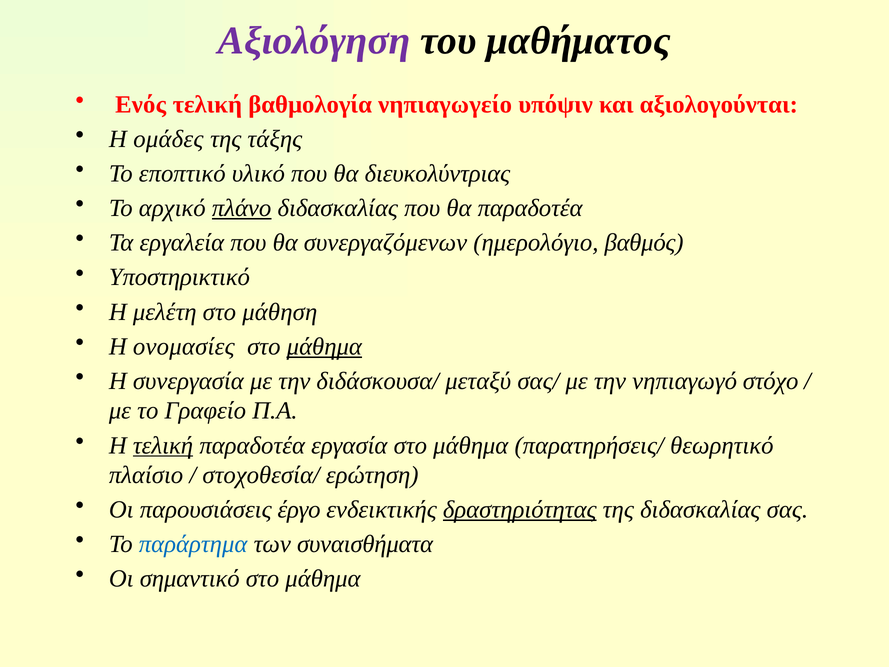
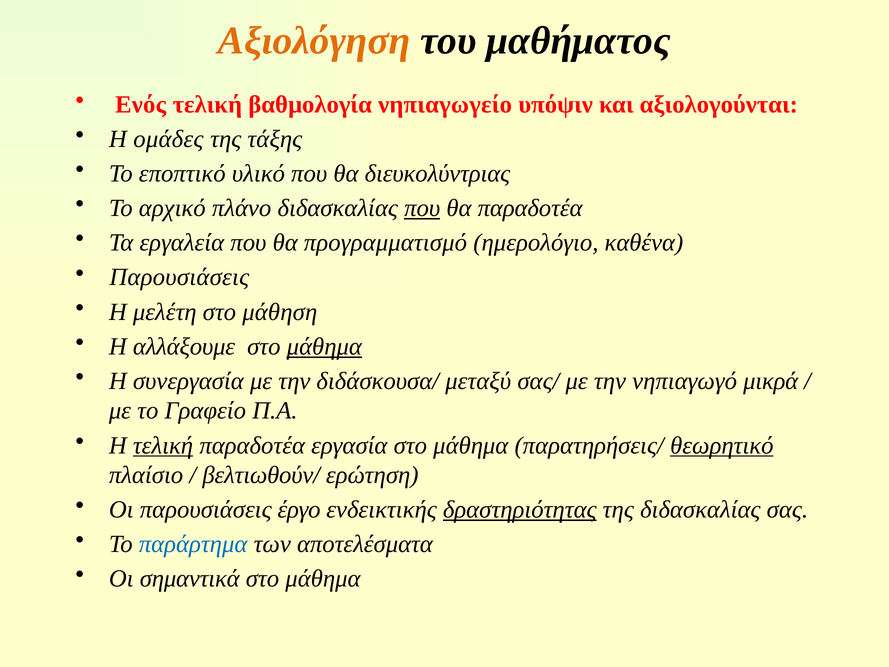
Αξιολόγηση colour: purple -> orange
πλάνο underline: present -> none
που at (422, 208) underline: none -> present
συνεργαζόμενων: συνεργαζόμενων -> προγραμματισμό
βαθμός: βαθμός -> καθένα
Υποστηρικτικό at (179, 277): Υποστηρικτικό -> Παρουσιάσεις
ονομασίες: ονομασίες -> αλλάξουμε
στόχο: στόχο -> μικρά
θεωρητικό underline: none -> present
στοχοθεσία/: στοχοθεσία/ -> βελτιωθούν/
συναισθήματα: συναισθήματα -> αποτελέσματα
σημαντικό: σημαντικό -> σημαντικά
